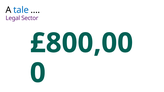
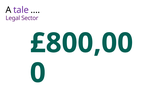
tale colour: blue -> purple
